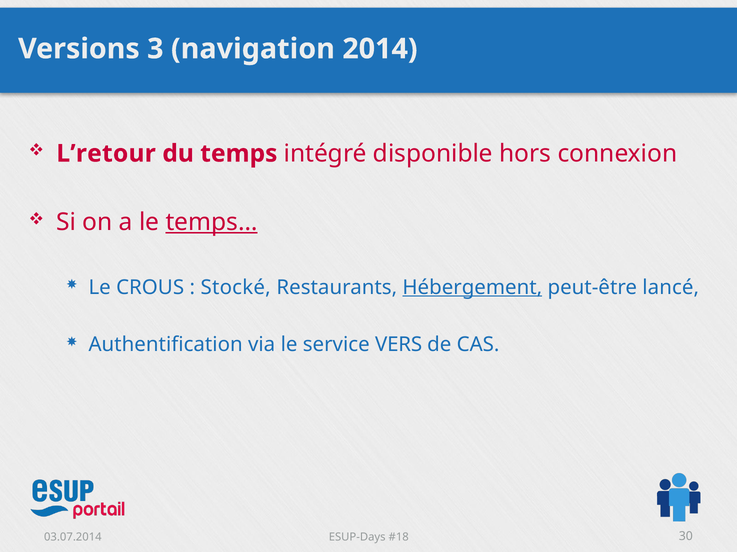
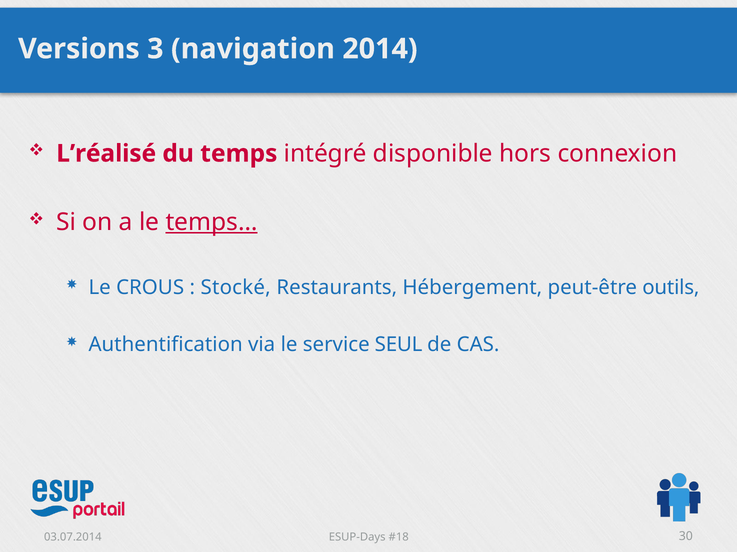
L’retour: L’retour -> L’réalisé
Hébergement underline: present -> none
lancé: lancé -> outils
VERS: VERS -> SEUL
